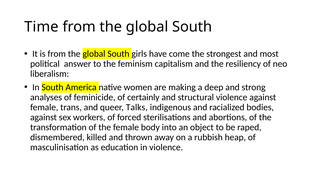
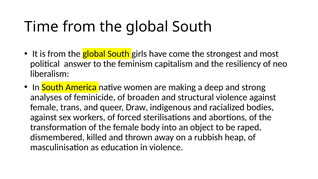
certainly: certainly -> broaden
Talks: Talks -> Draw
